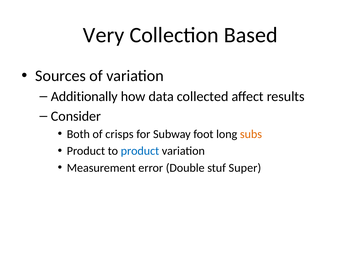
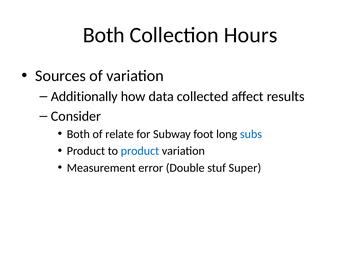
Very at (104, 35): Very -> Both
Based: Based -> Hours
crisps: crisps -> relate
subs colour: orange -> blue
